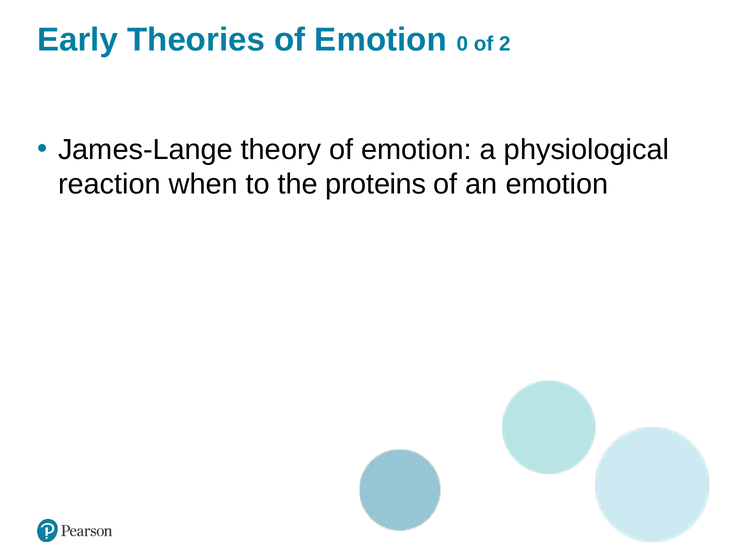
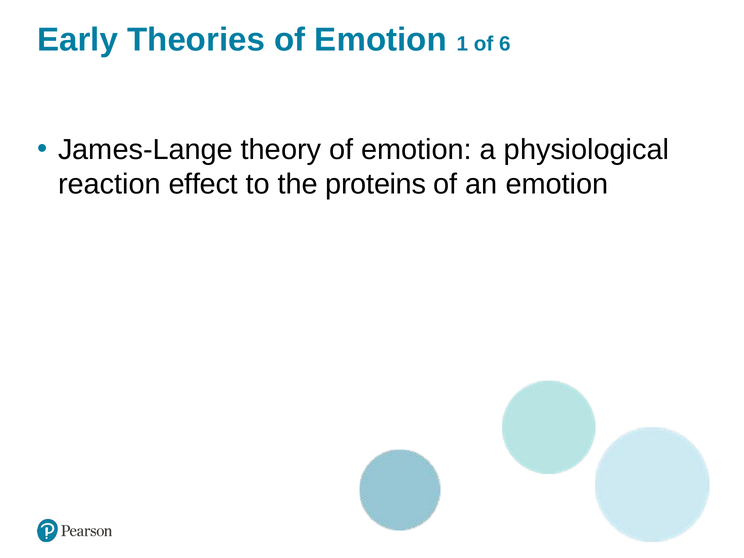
0: 0 -> 1
2: 2 -> 6
when: when -> effect
